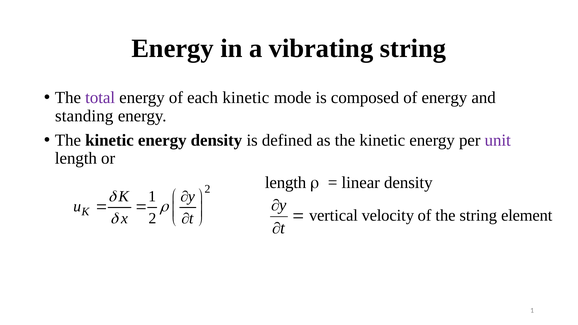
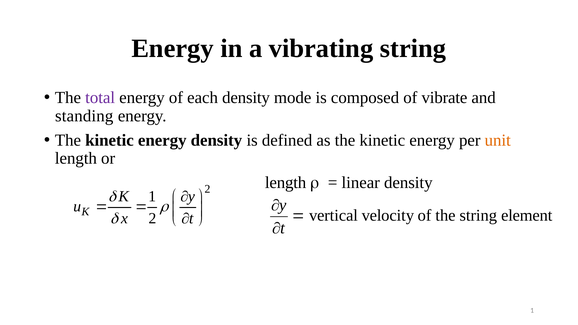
each kinetic: kinetic -> density
of energy: energy -> vibrate
unit colour: purple -> orange
